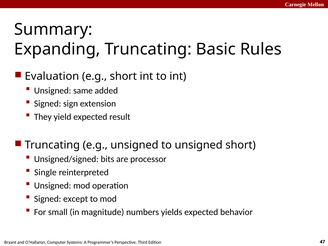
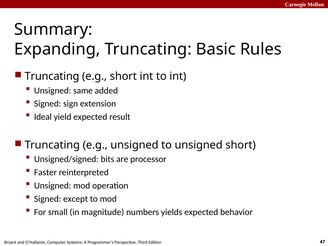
Evaluation at (52, 76): Evaluation -> Truncating
They: They -> Ideal
Single: Single -> Faster
